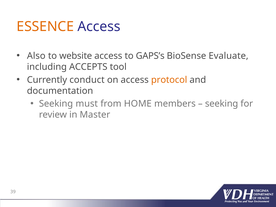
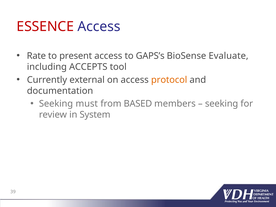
ESSENCE colour: orange -> red
Also: Also -> Rate
website: website -> present
conduct: conduct -> external
HOME: HOME -> BASED
Master: Master -> System
